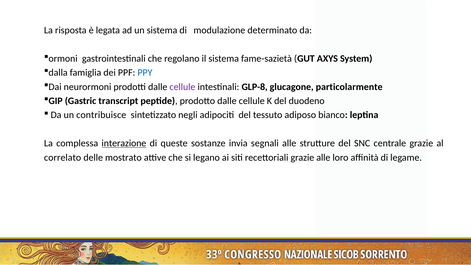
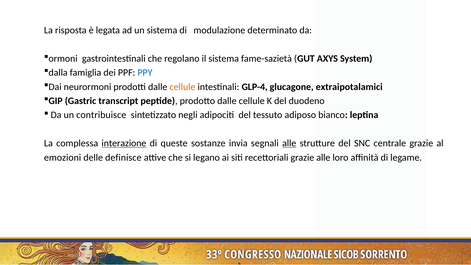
cellule at (182, 87) colour: purple -> orange
GLP-8: GLP-8 -> GLP-4
particolarmente: particolarmente -> extraipotalamici
alle at (289, 143) underline: none -> present
correlato: correlato -> emozioni
mostrato: mostrato -> definisce
